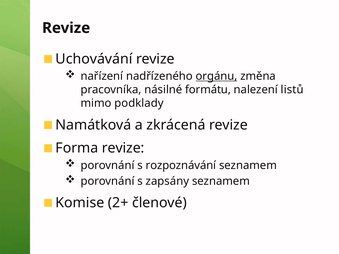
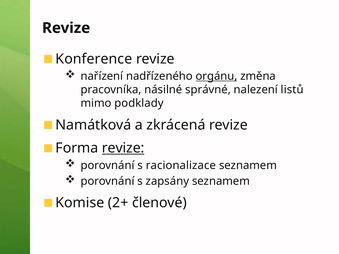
Uchovávání: Uchovávání -> Konference
formátu: formátu -> správné
revize at (123, 148) underline: none -> present
rozpoznávání: rozpoznávání -> racionalizace
